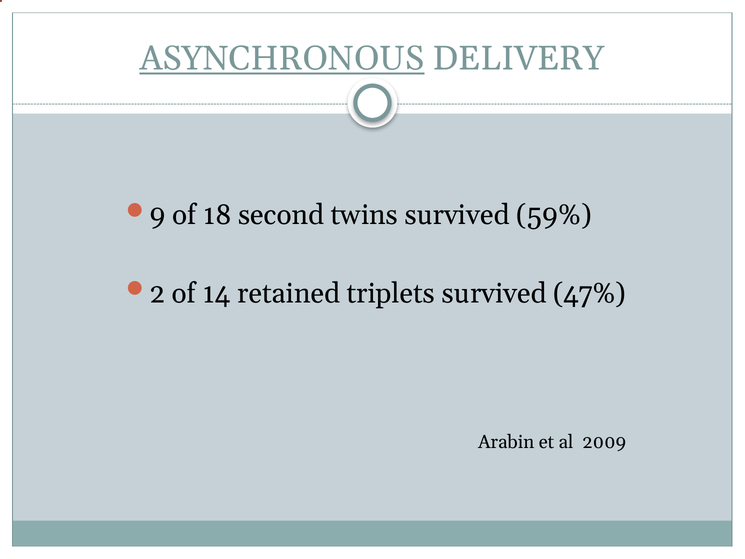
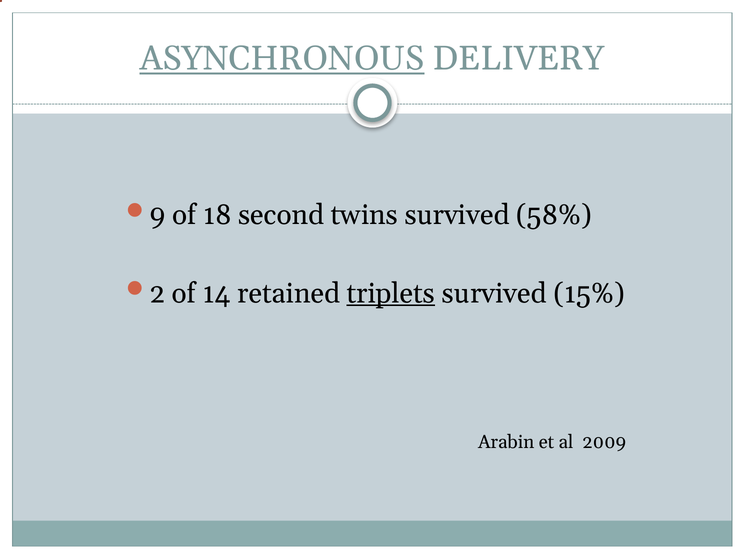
59%: 59% -> 58%
triplets underline: none -> present
47%: 47% -> 15%
